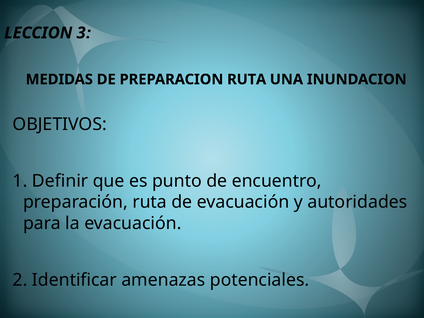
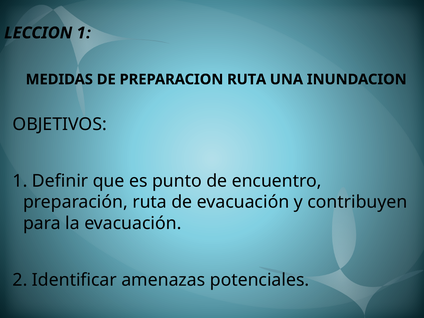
LECCION 3: 3 -> 1
autoridades: autoridades -> contribuyen
